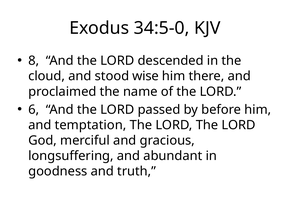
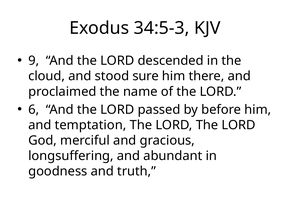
34:5-0: 34:5-0 -> 34:5-3
8: 8 -> 9
wise: wise -> sure
